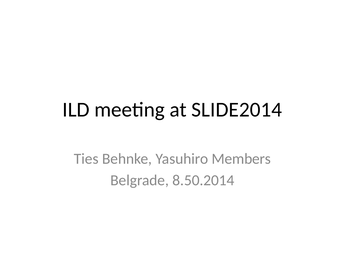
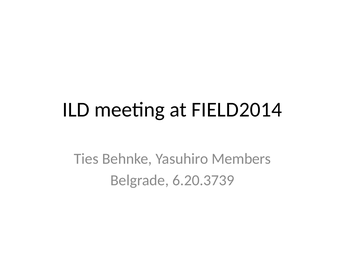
SLIDE2014: SLIDE2014 -> FIELD2014
8.50.2014: 8.50.2014 -> 6.20.3739
